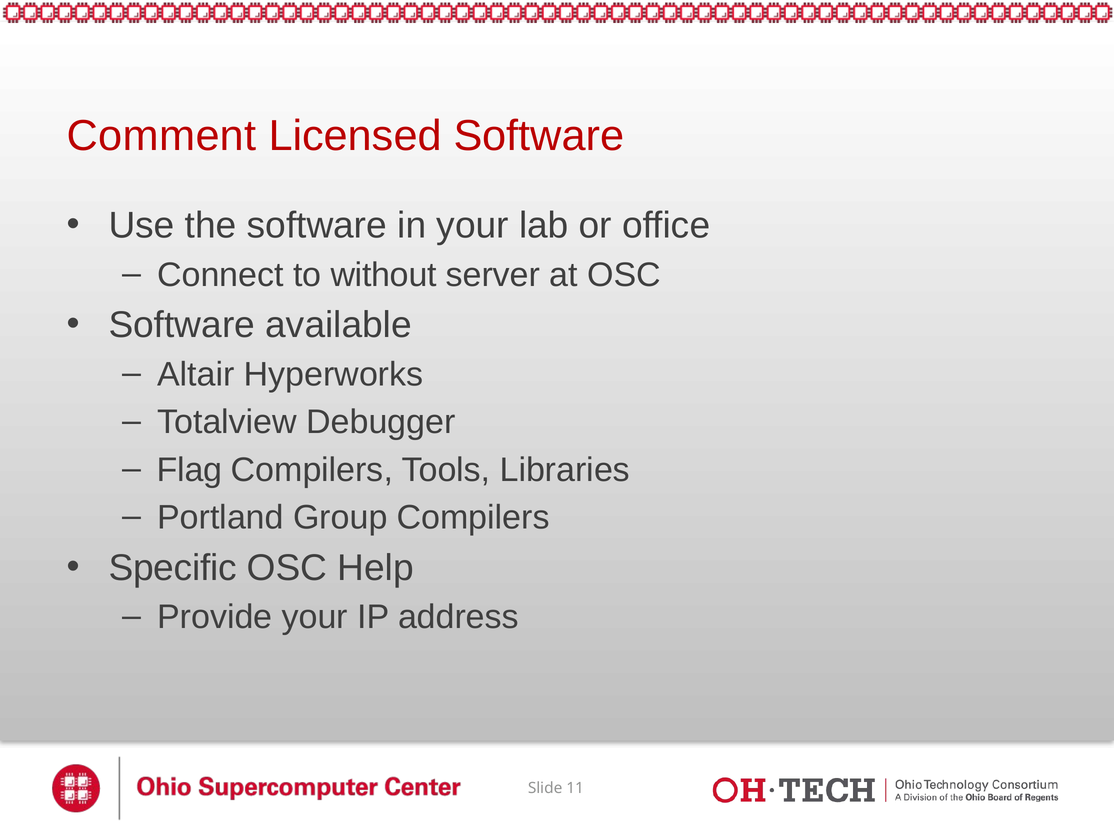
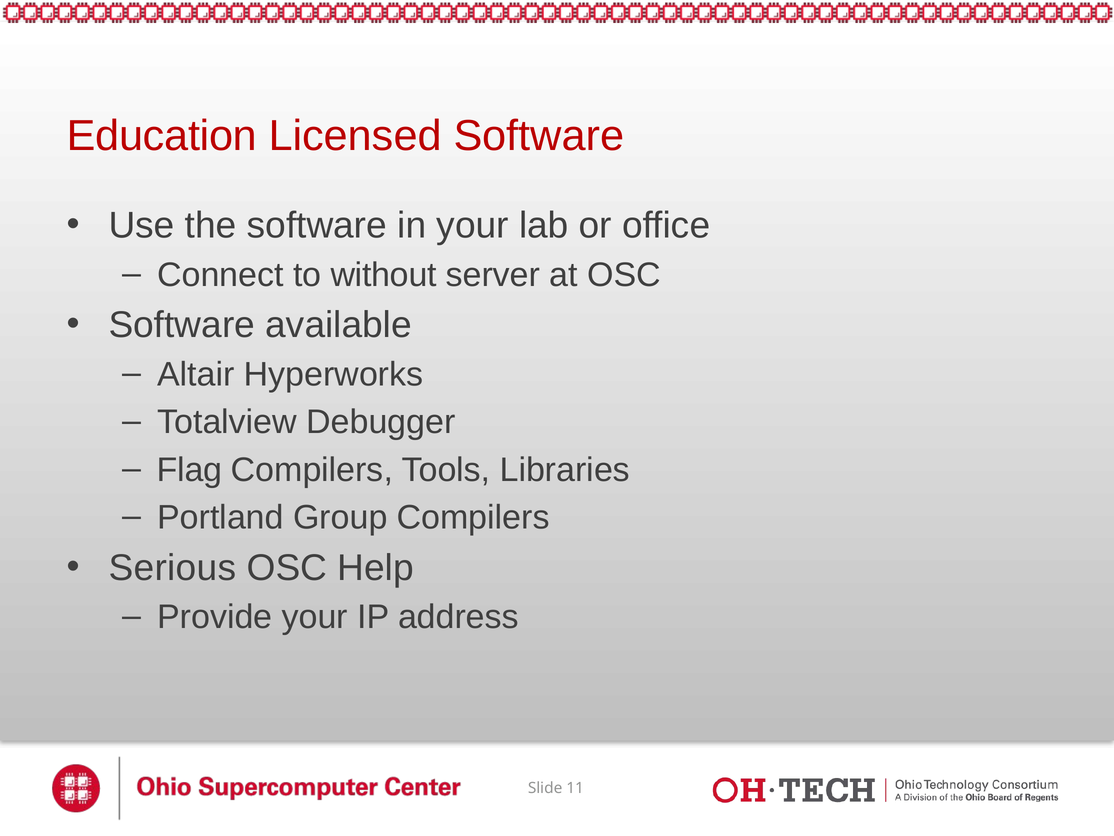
Comment: Comment -> Education
Specific: Specific -> Serious
